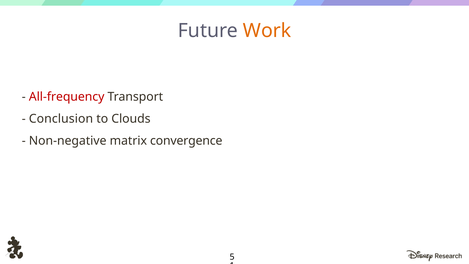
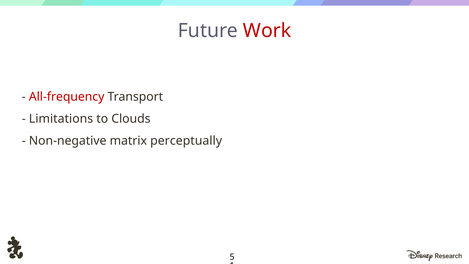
Work colour: orange -> red
Conclusion: Conclusion -> Limitations
convergence: convergence -> perceptually
